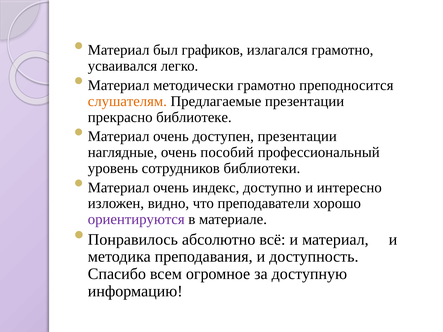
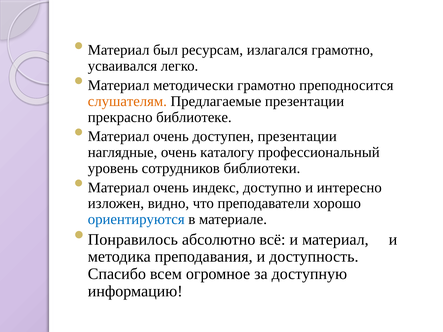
графиков: графиков -> ресурсам
пособий: пособий -> каталогу
ориентируются colour: purple -> blue
